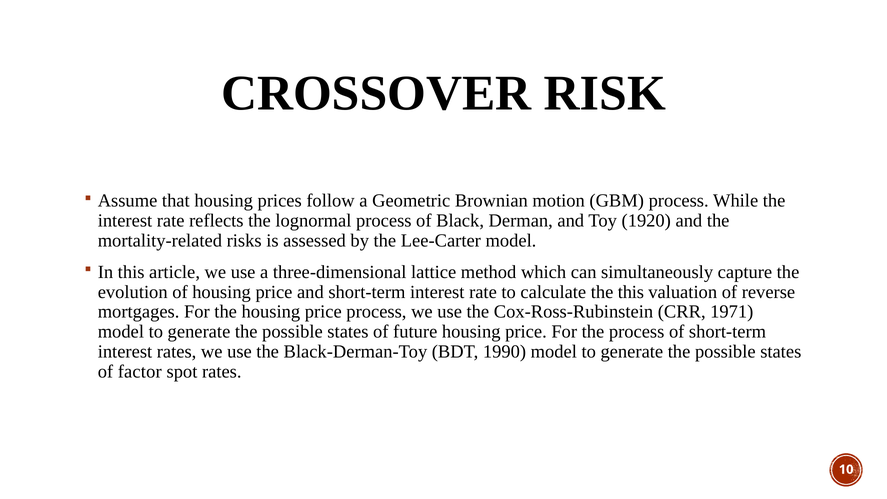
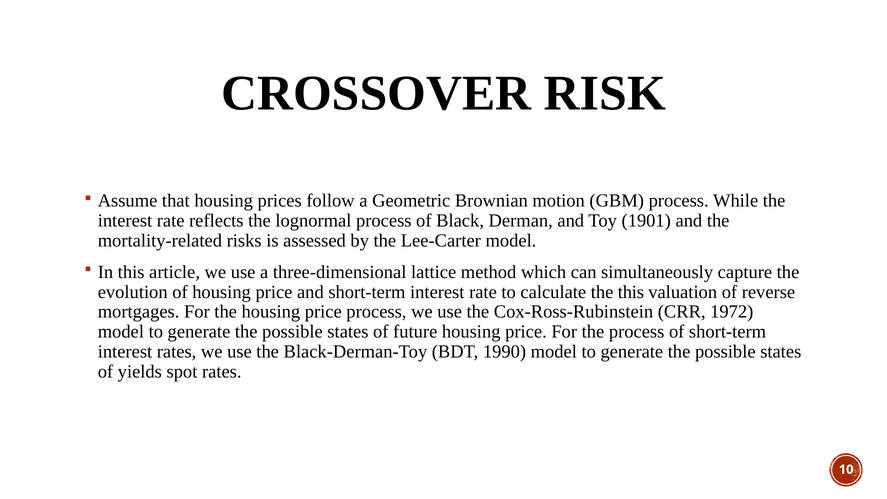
1920: 1920 -> 1901
1971: 1971 -> 1972
factor: factor -> yields
